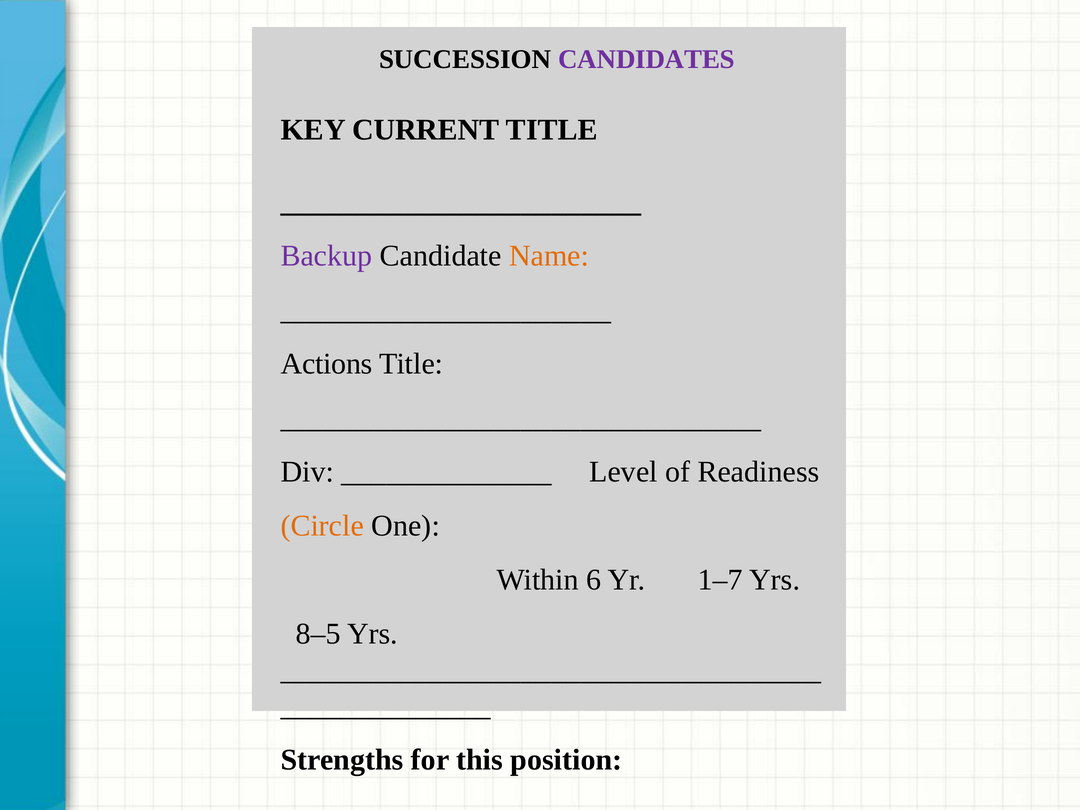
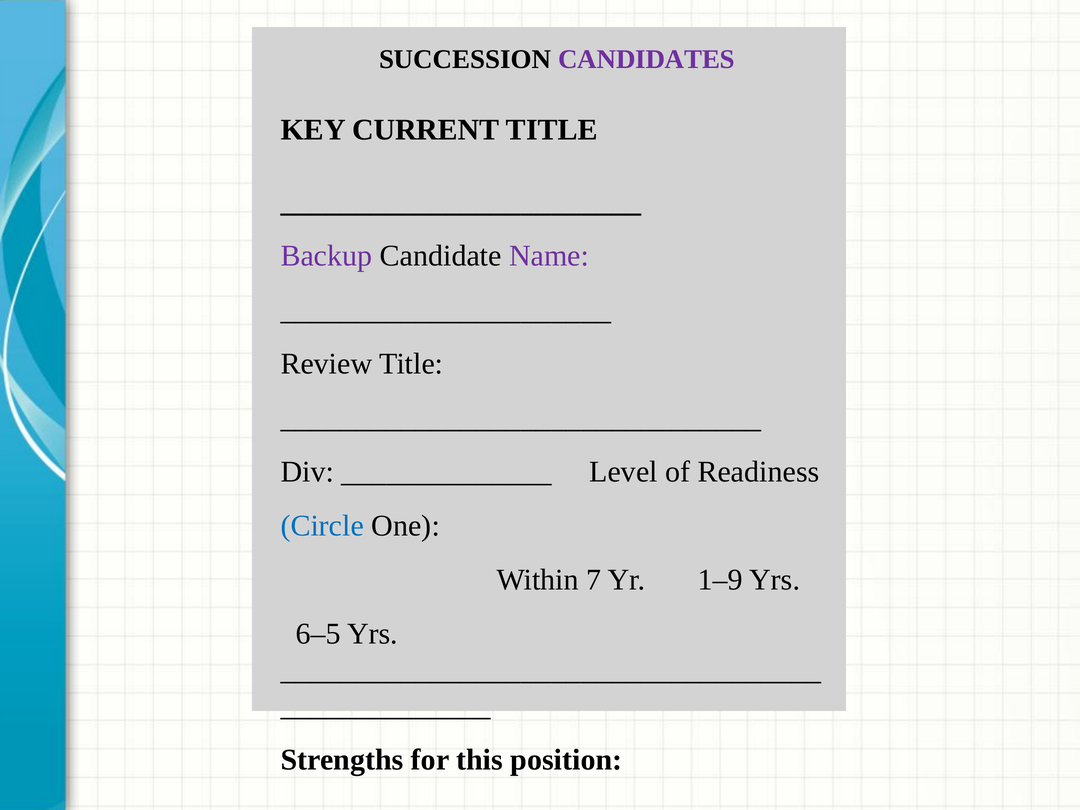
Name colour: orange -> purple
Actions: Actions -> Review
Circle colour: orange -> blue
6: 6 -> 7
1–7: 1–7 -> 1–9
8–5: 8–5 -> 6–5
